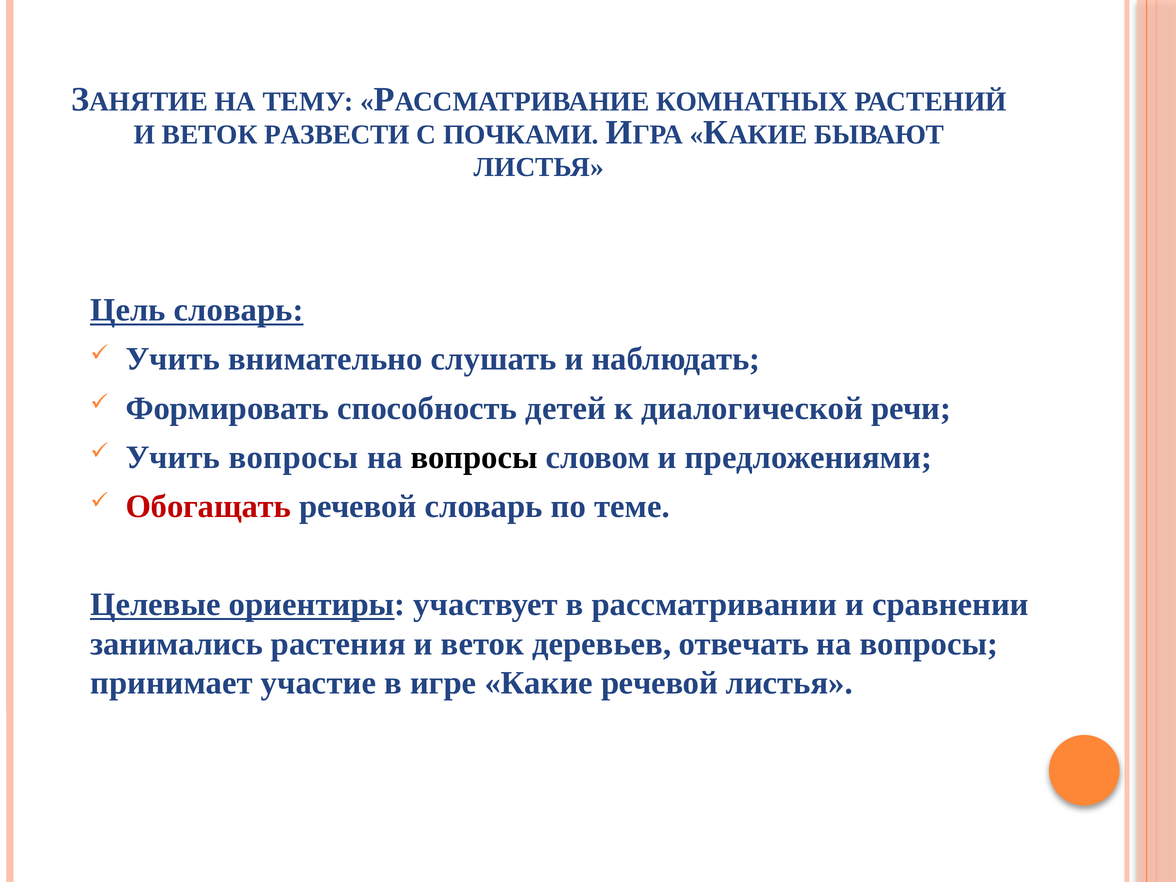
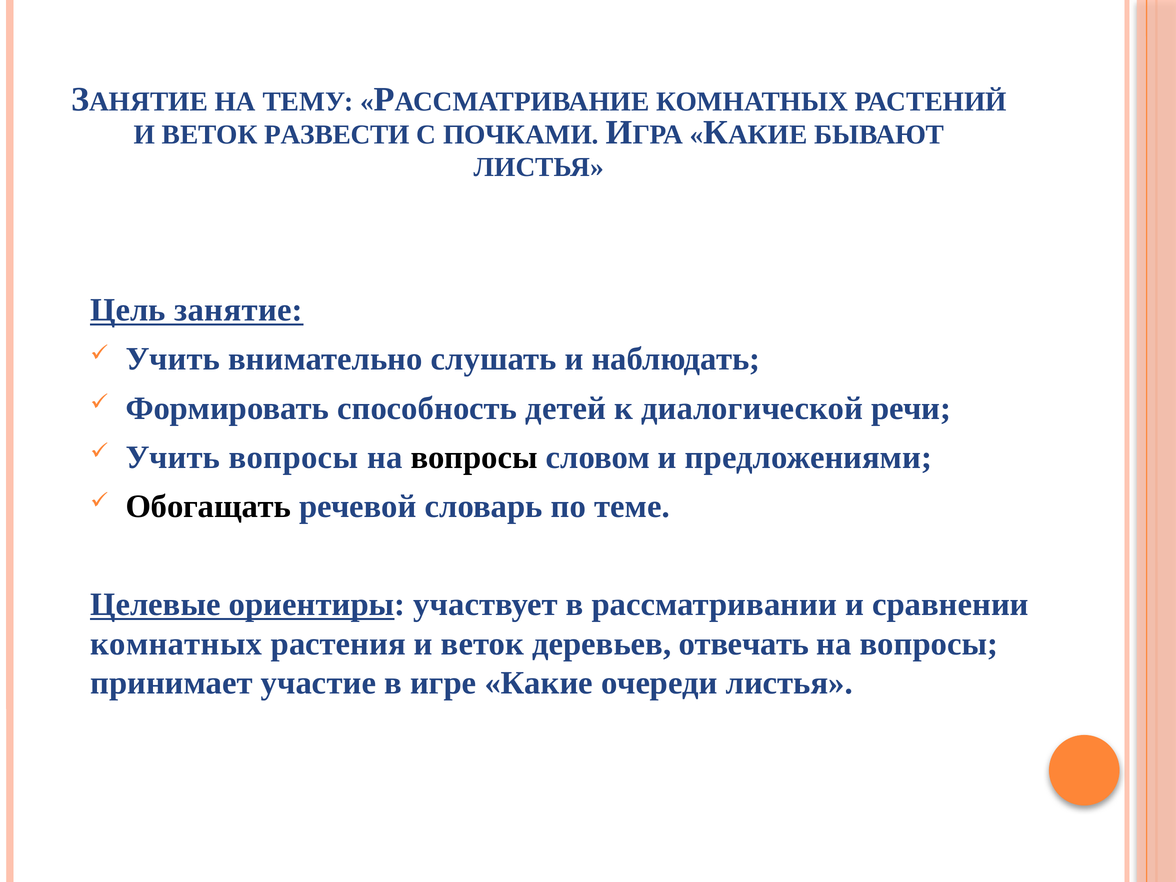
Цель словарь: словарь -> занятие
Обогащать colour: red -> black
занимались at (177, 644): занимались -> комнатных
Какие речевой: речевой -> очереди
